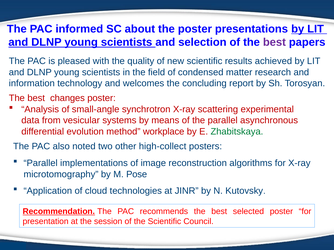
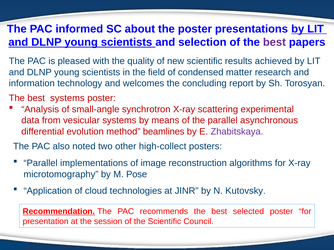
best changes: changes -> systems
workplace: workplace -> beamlines
Zhabitskaya colour: green -> purple
